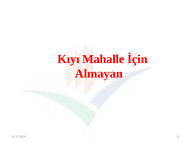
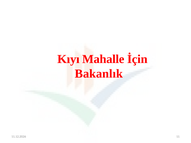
Almayan: Almayan -> Bakanlık
